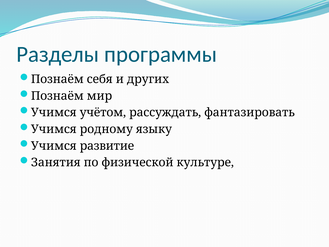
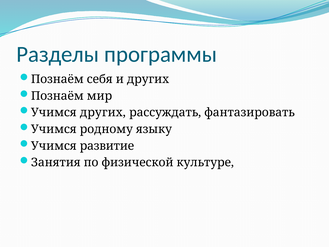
Учимся учётом: учётом -> других
